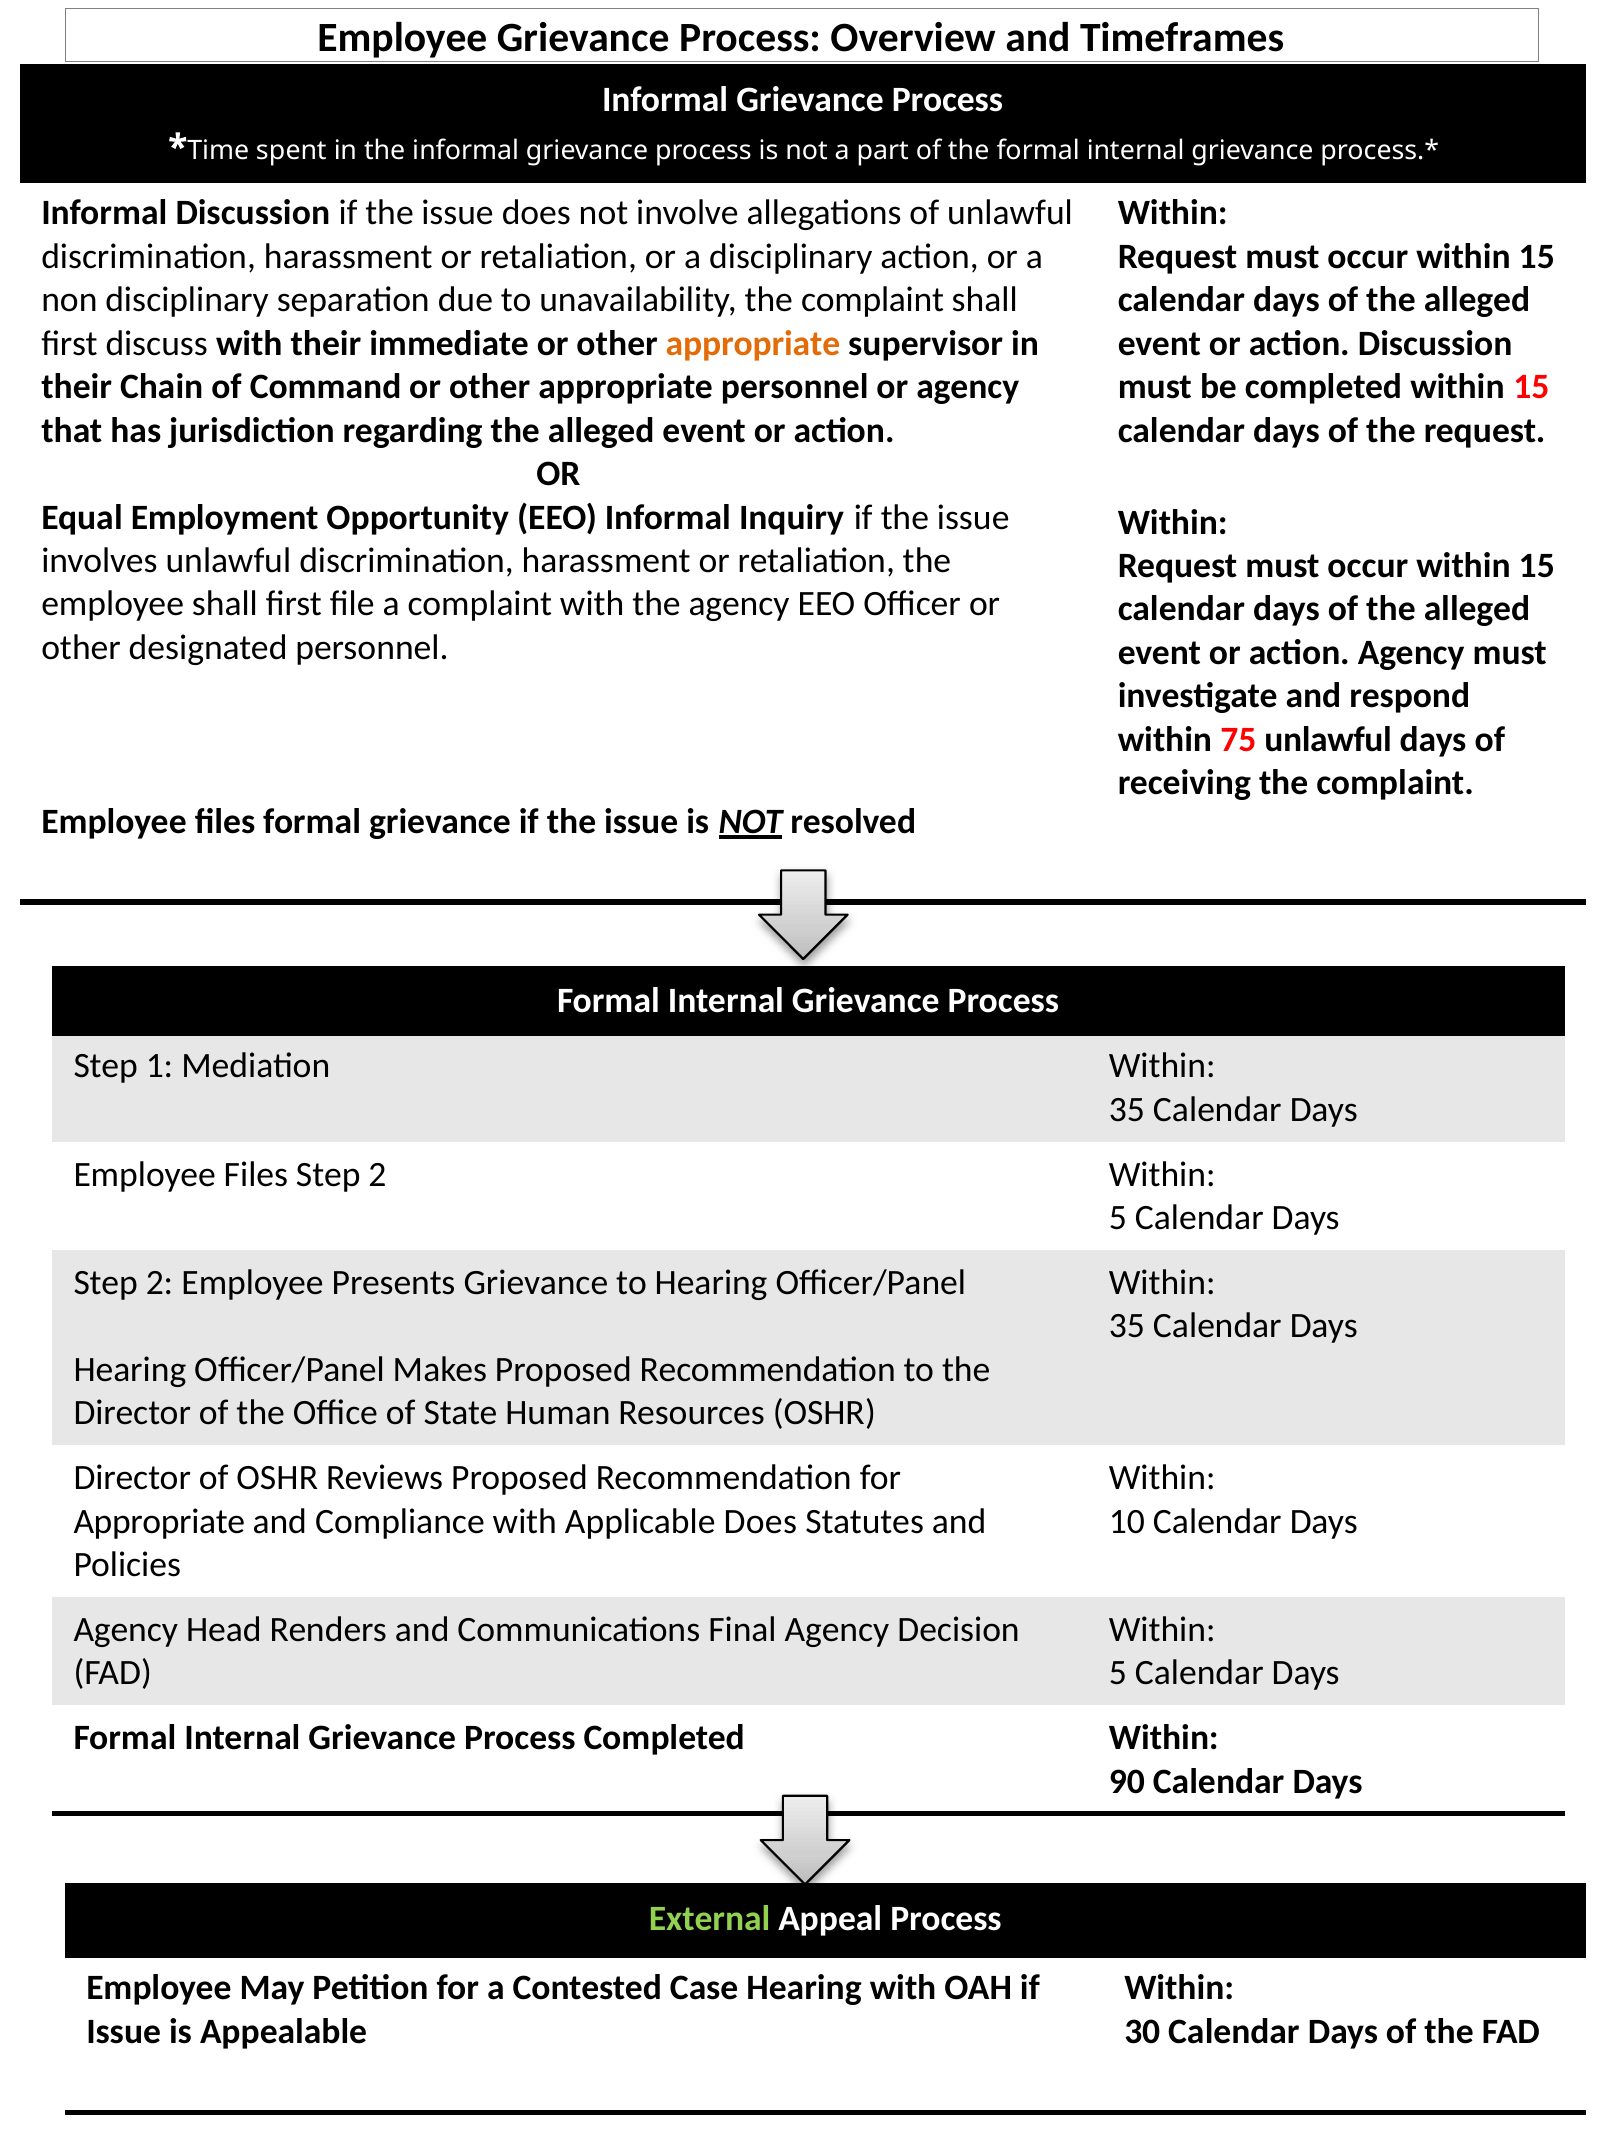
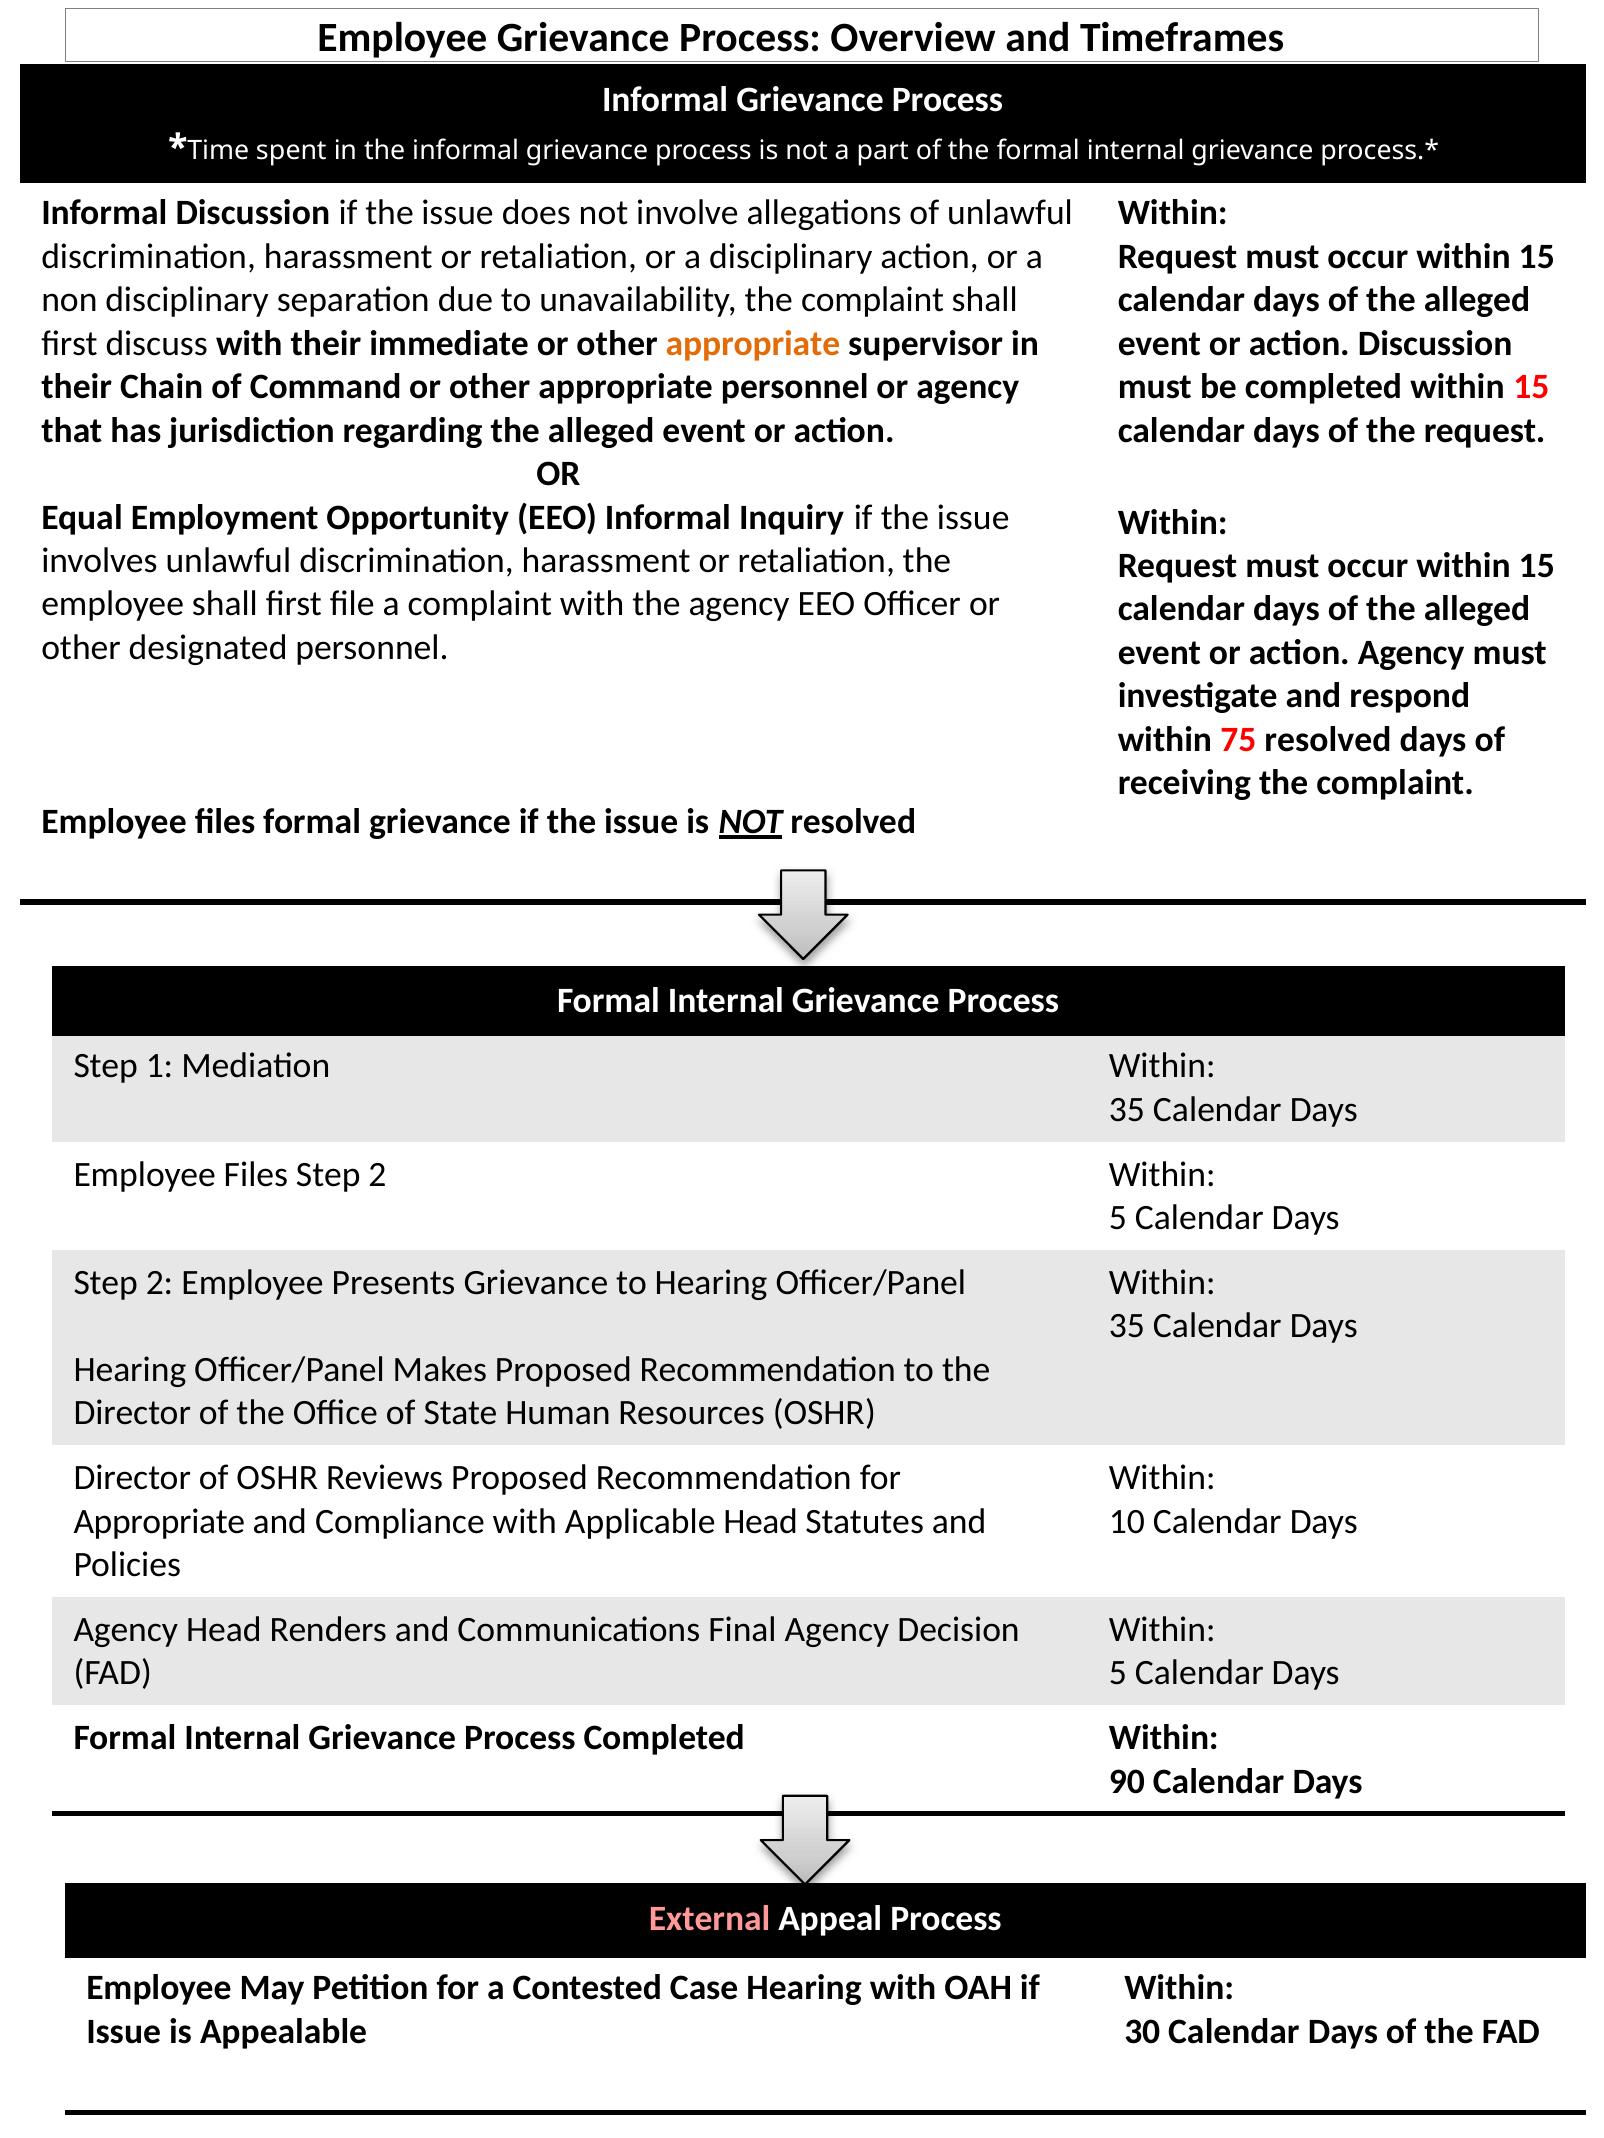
75 unlawful: unlawful -> resolved
Applicable Does: Does -> Head
External colour: light green -> pink
